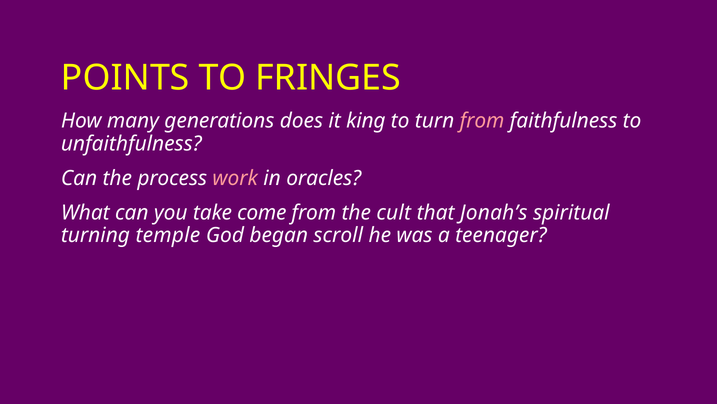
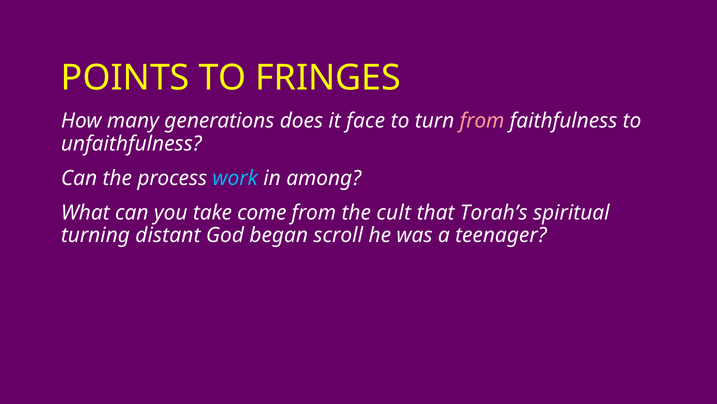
king: king -> face
work colour: pink -> light blue
oracles: oracles -> among
Jonah’s: Jonah’s -> Torah’s
temple: temple -> distant
